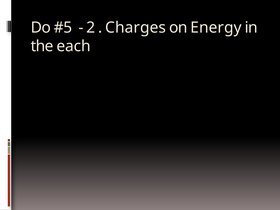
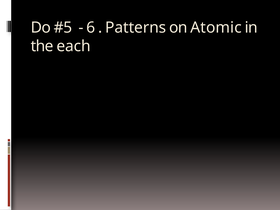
2: 2 -> 6
Charges: Charges -> Patterns
Energy: Energy -> Atomic
